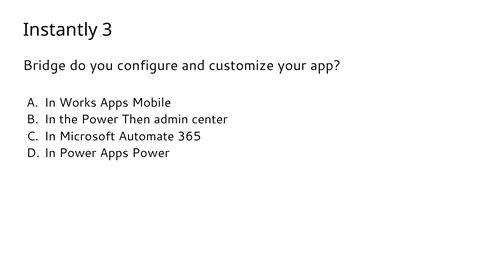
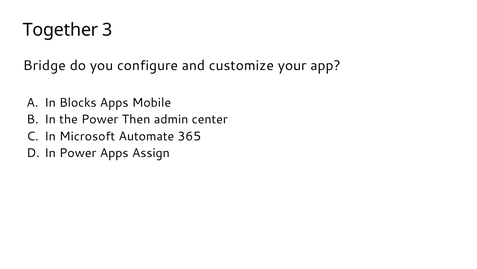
Instantly: Instantly -> Together
Works: Works -> Blocks
Apps Power: Power -> Assign
